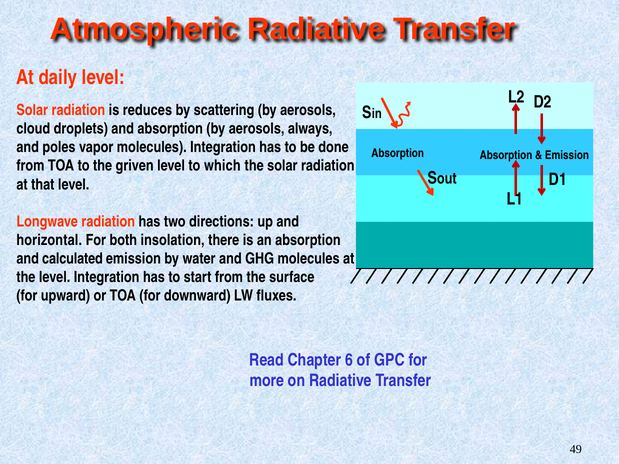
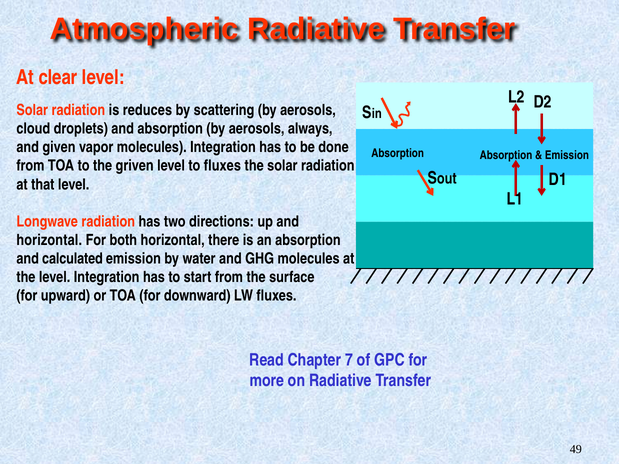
daily: daily -> clear
poles: poles -> given
to which: which -> fluxes
both insolation: insolation -> horizontal
6: 6 -> 7
